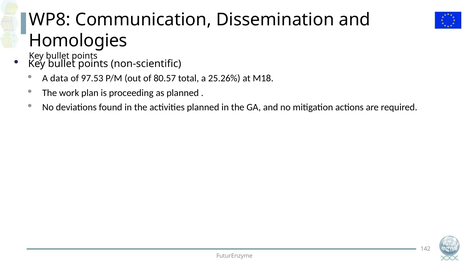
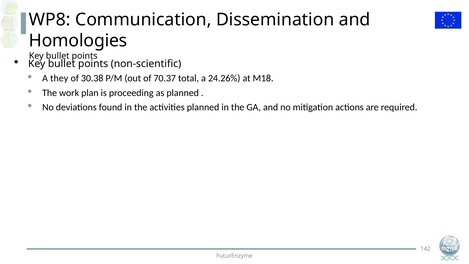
data: data -> they
97.53: 97.53 -> 30.38
80.57: 80.57 -> 70.37
25.26%: 25.26% -> 24.26%
